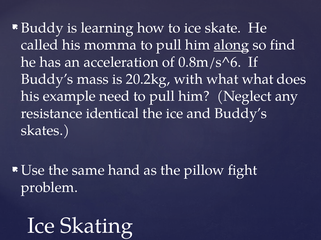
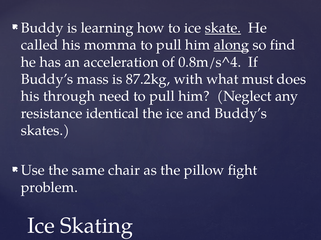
skate underline: none -> present
0.8m/s^6: 0.8m/s^6 -> 0.8m/s^4
20.2kg: 20.2kg -> 87.2kg
what what: what -> must
example: example -> through
hand: hand -> chair
